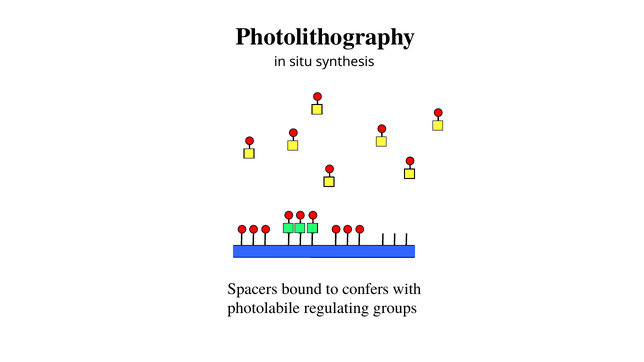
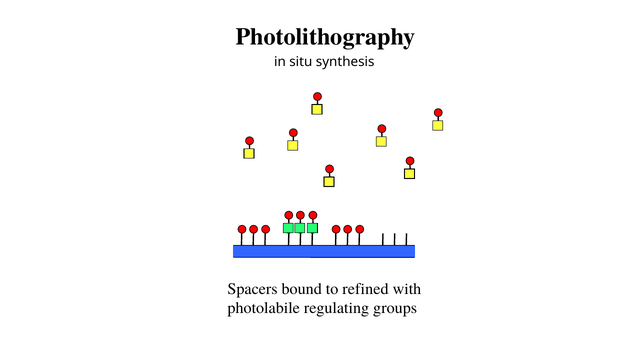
confers: confers -> refined
